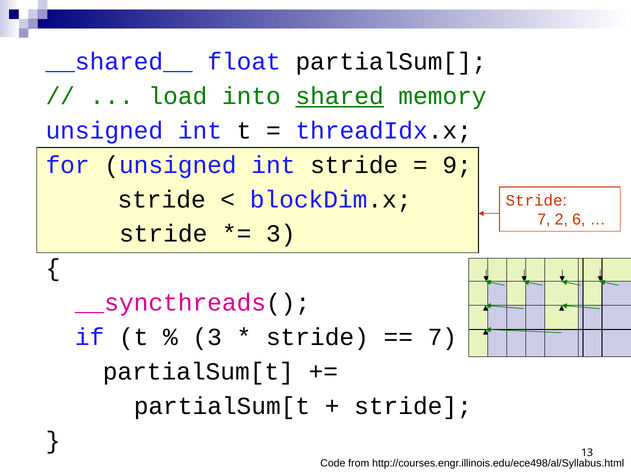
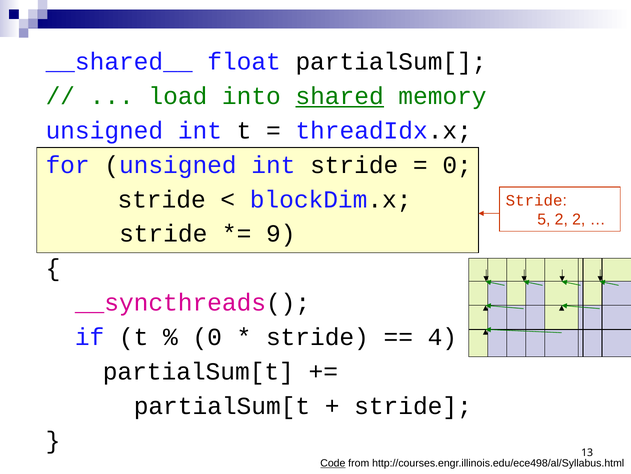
9 at (457, 165): 9 -> 0
7 at (544, 219): 7 -> 5
2 6: 6 -> 2
3 at (281, 233): 3 -> 9
3 at (207, 337): 3 -> 0
7 at (442, 337): 7 -> 4
Code underline: none -> present
